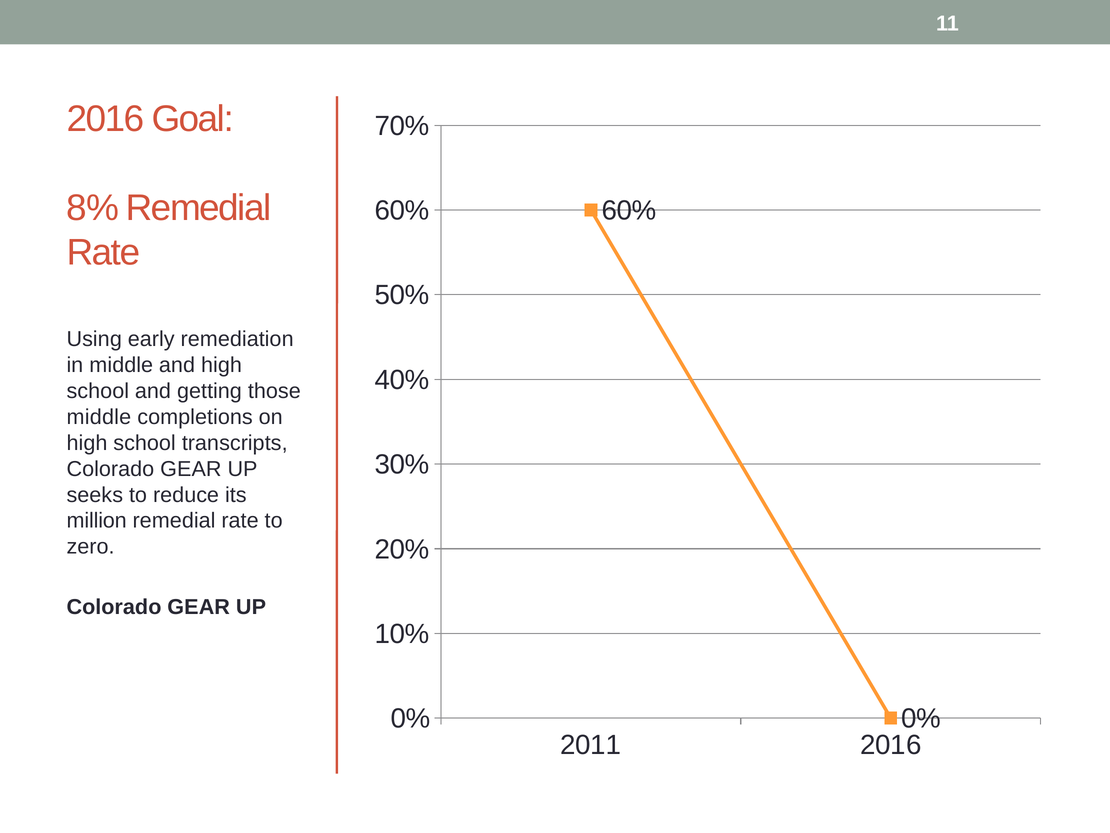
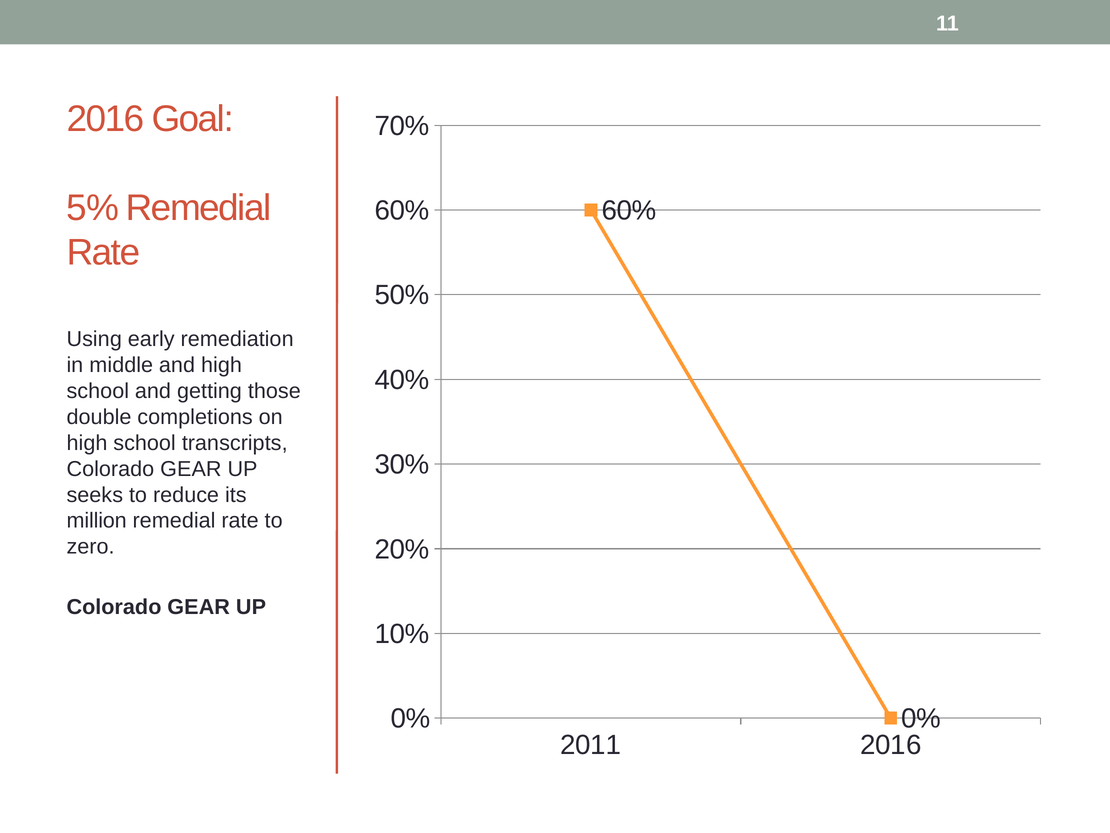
8%: 8% -> 5%
middle at (99, 417): middle -> double
